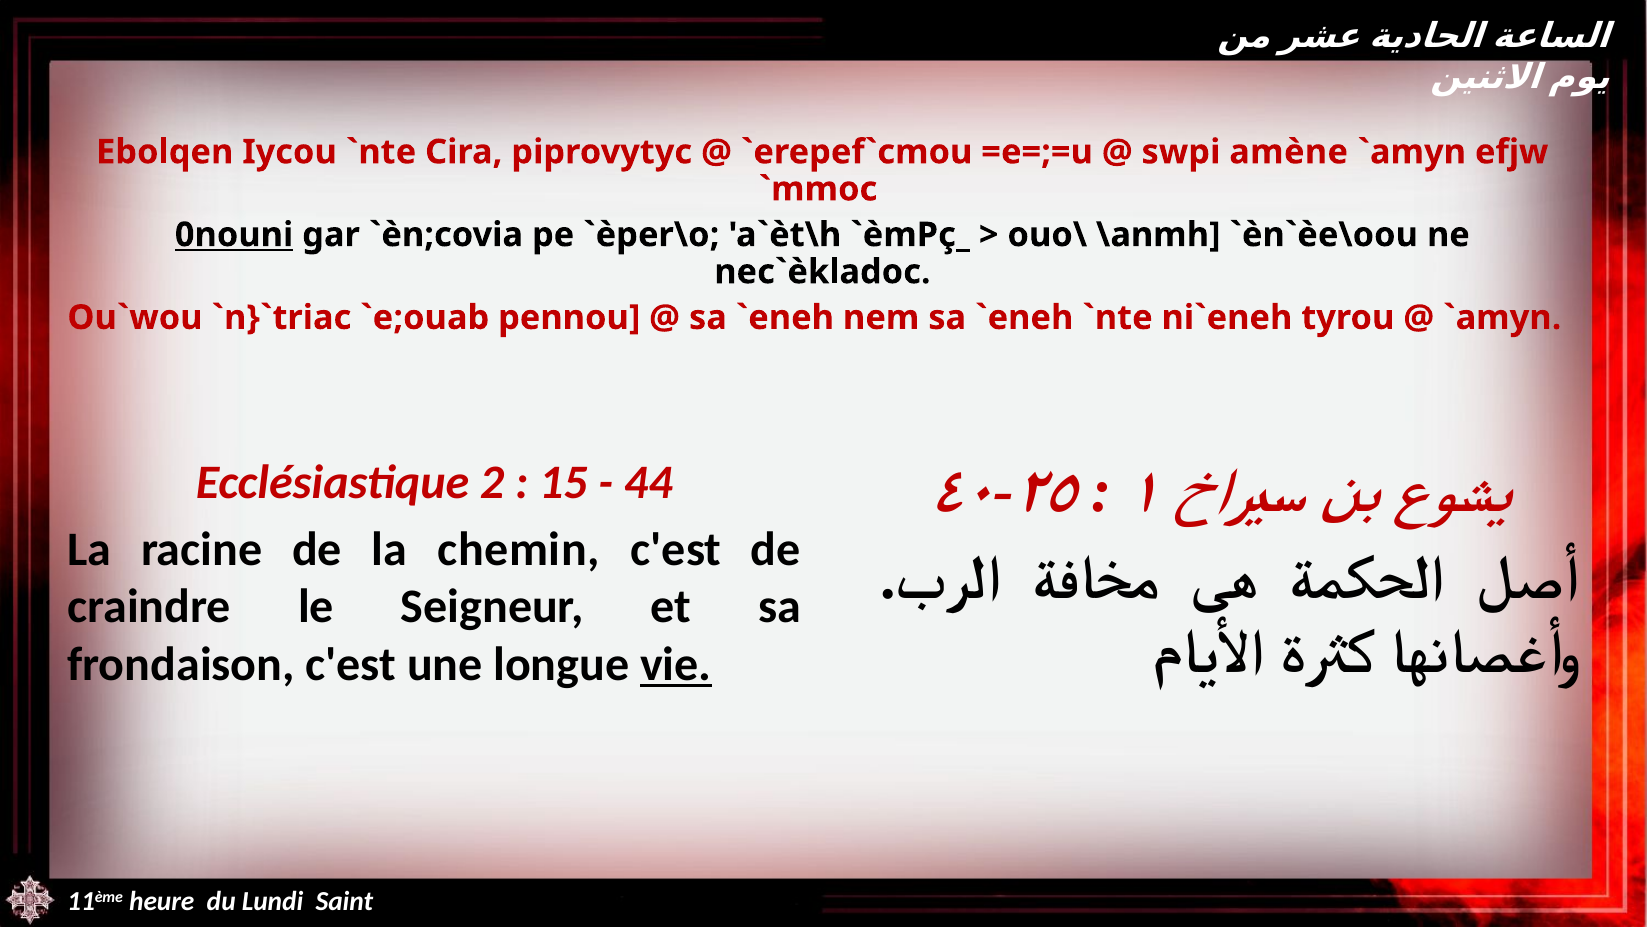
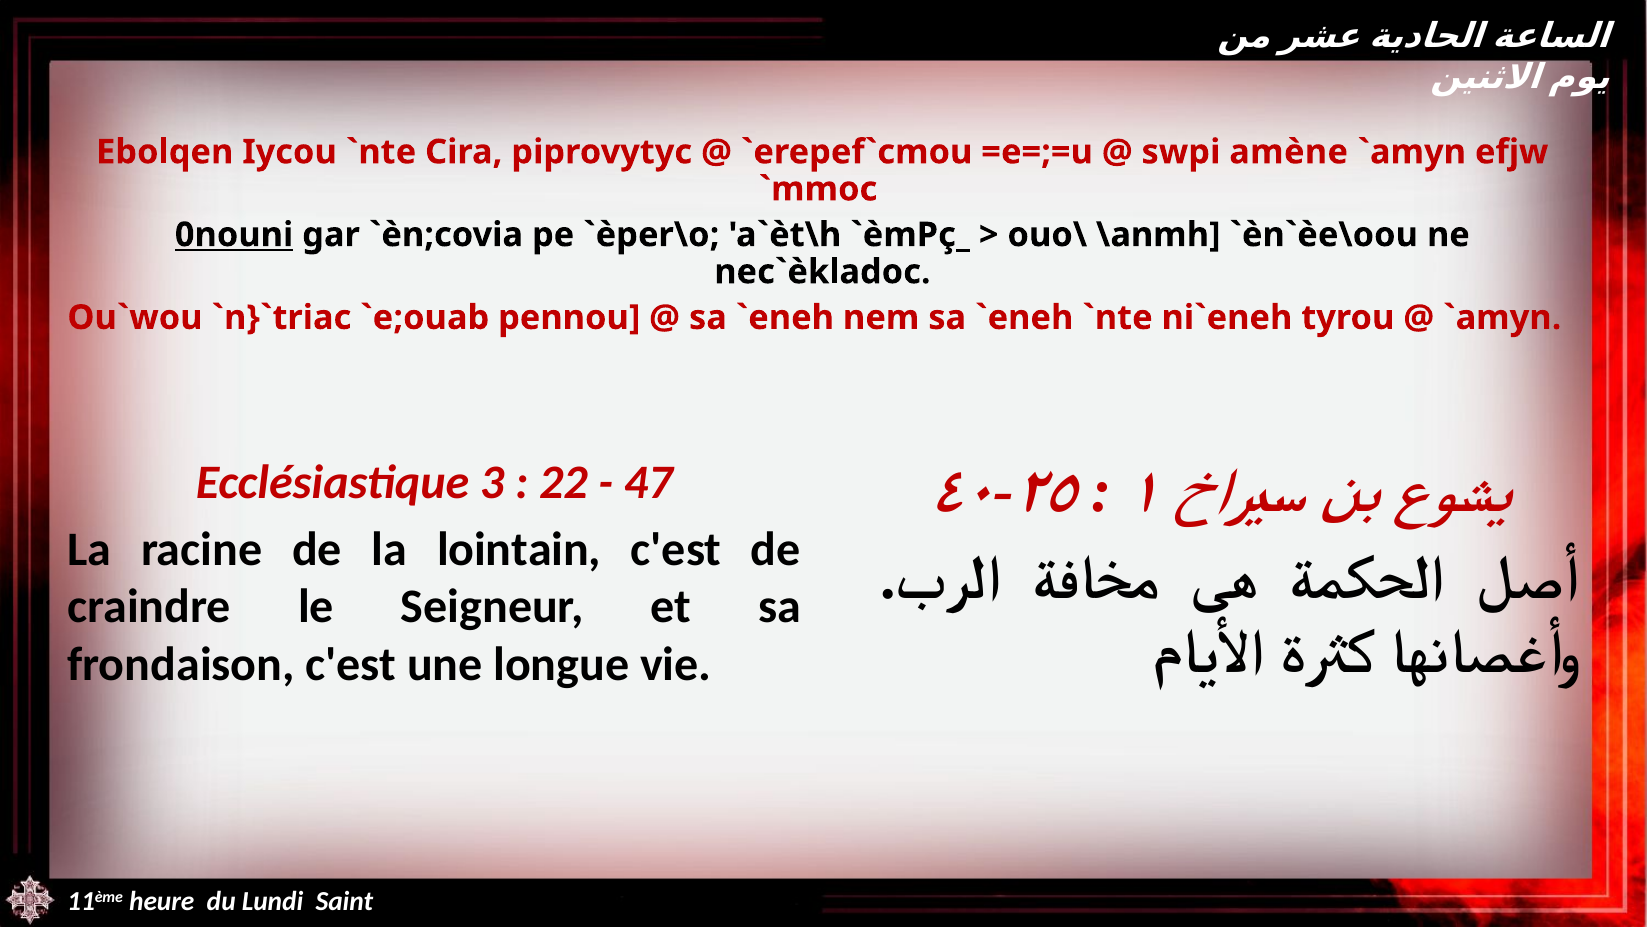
2: 2 -> 3
15: 15 -> 22
44: 44 -> 47
chemin: chemin -> lointain
vie underline: present -> none
